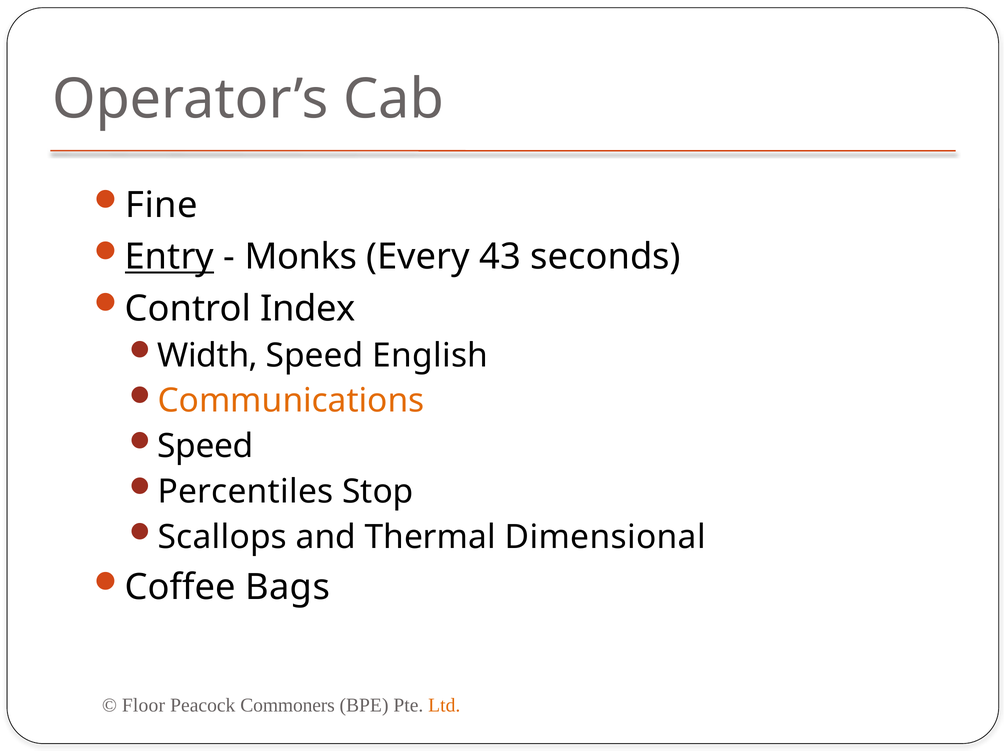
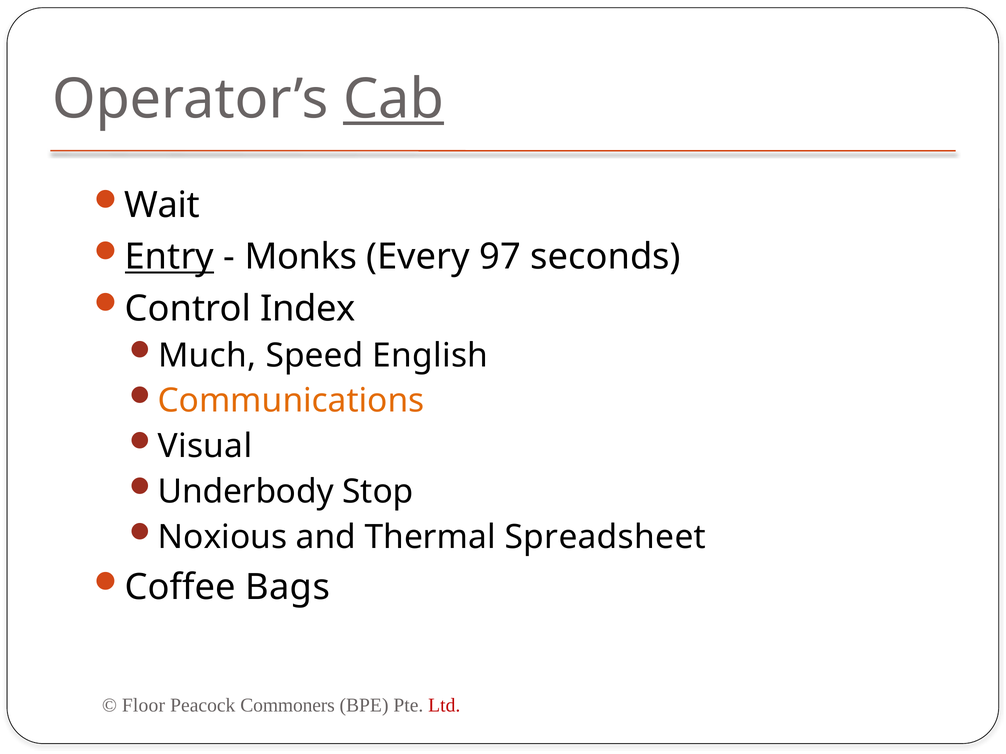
Cab underline: none -> present
Fine: Fine -> Wait
43: 43 -> 97
Width: Width -> Much
Speed at (205, 447): Speed -> Visual
Percentiles: Percentiles -> Underbody
Scallops: Scallops -> Noxious
Dimensional: Dimensional -> Spreadsheet
Ltd colour: orange -> red
